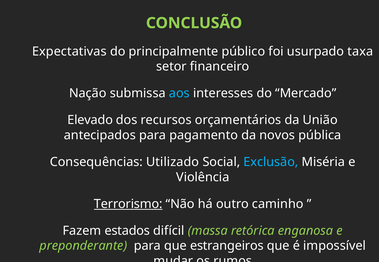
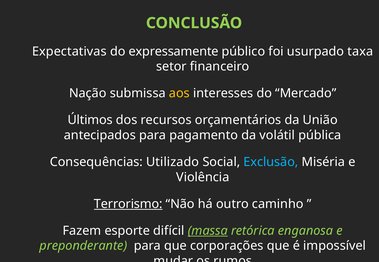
principalmente: principalmente -> expressamente
aos colour: light blue -> yellow
Elevado: Elevado -> Últimos
novos: novos -> volátil
estados: estados -> esporte
massa underline: none -> present
estrangeiros: estrangeiros -> corporações
